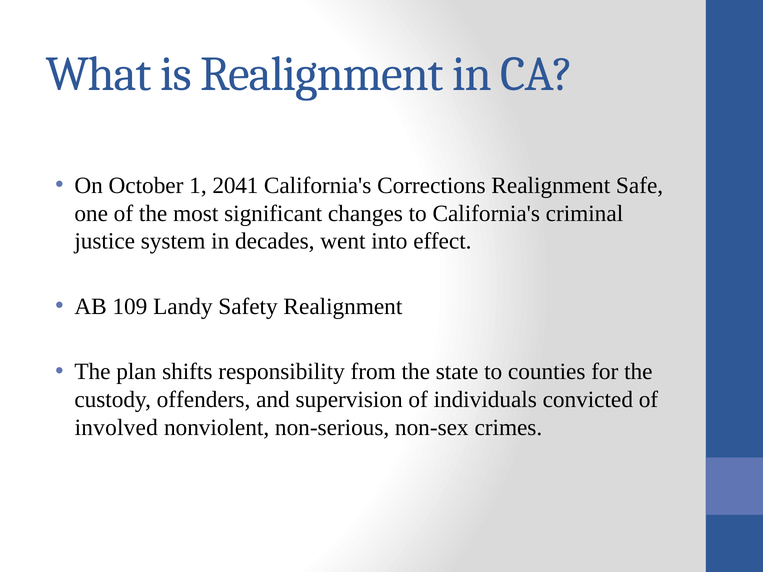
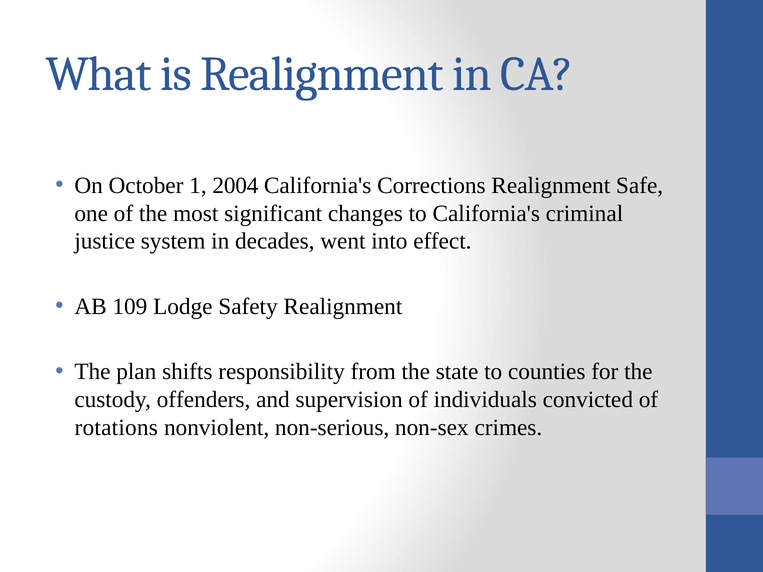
2041: 2041 -> 2004
Landy: Landy -> Lodge
involved: involved -> rotations
